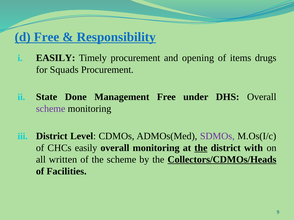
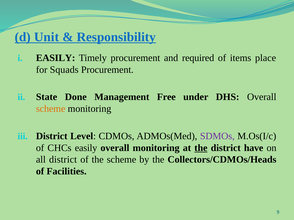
d Free: Free -> Unit
opening: opening -> required
drugs: drugs -> place
scheme at (51, 109) colour: purple -> orange
with: with -> have
all written: written -> district
Collectors/CDMOs/Heads underline: present -> none
